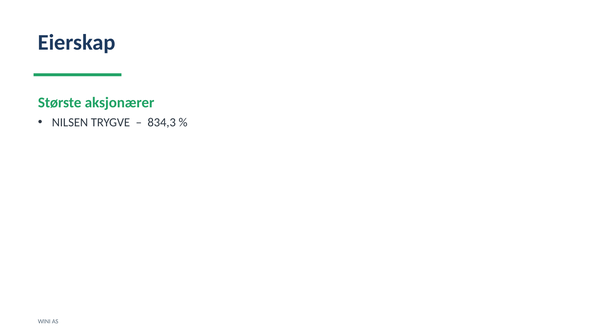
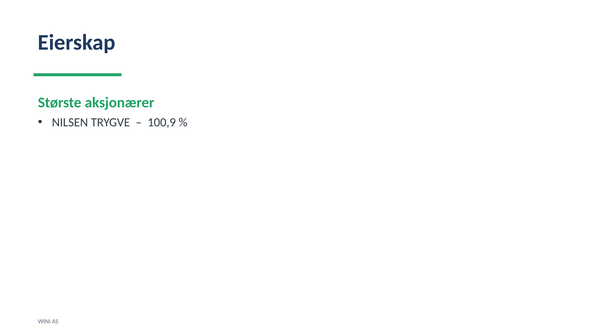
834,3: 834,3 -> 100,9
